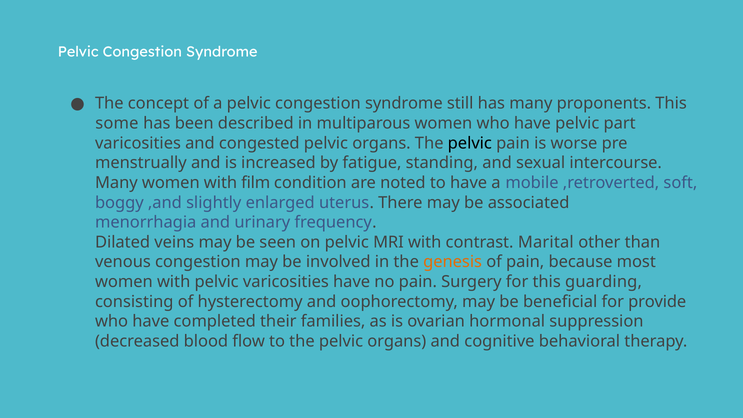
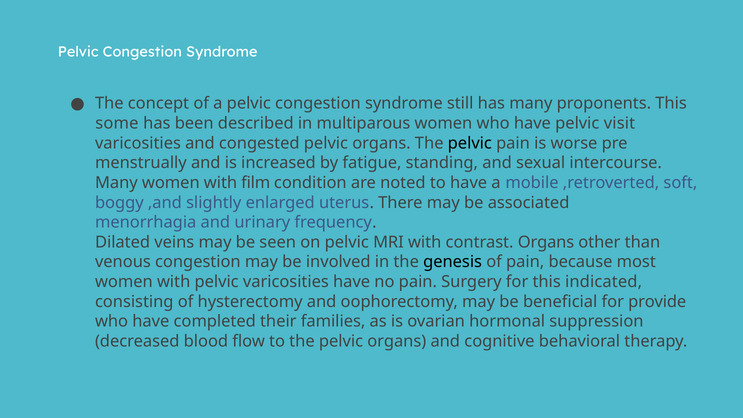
part: part -> visit
contrast Marital: Marital -> Organs
genesis colour: orange -> black
guarding: guarding -> indicated
